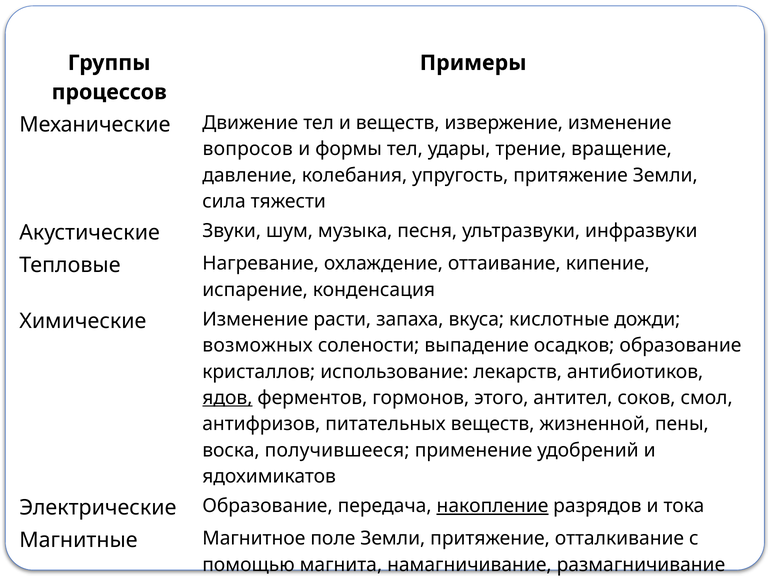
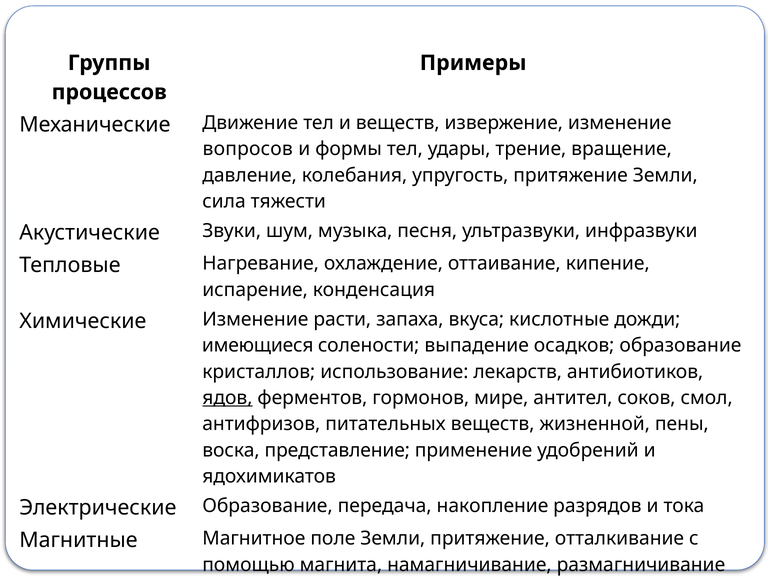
возможных: возможных -> имеющиеся
этого: этого -> мире
получившееся: получившееся -> представление
накопление underline: present -> none
